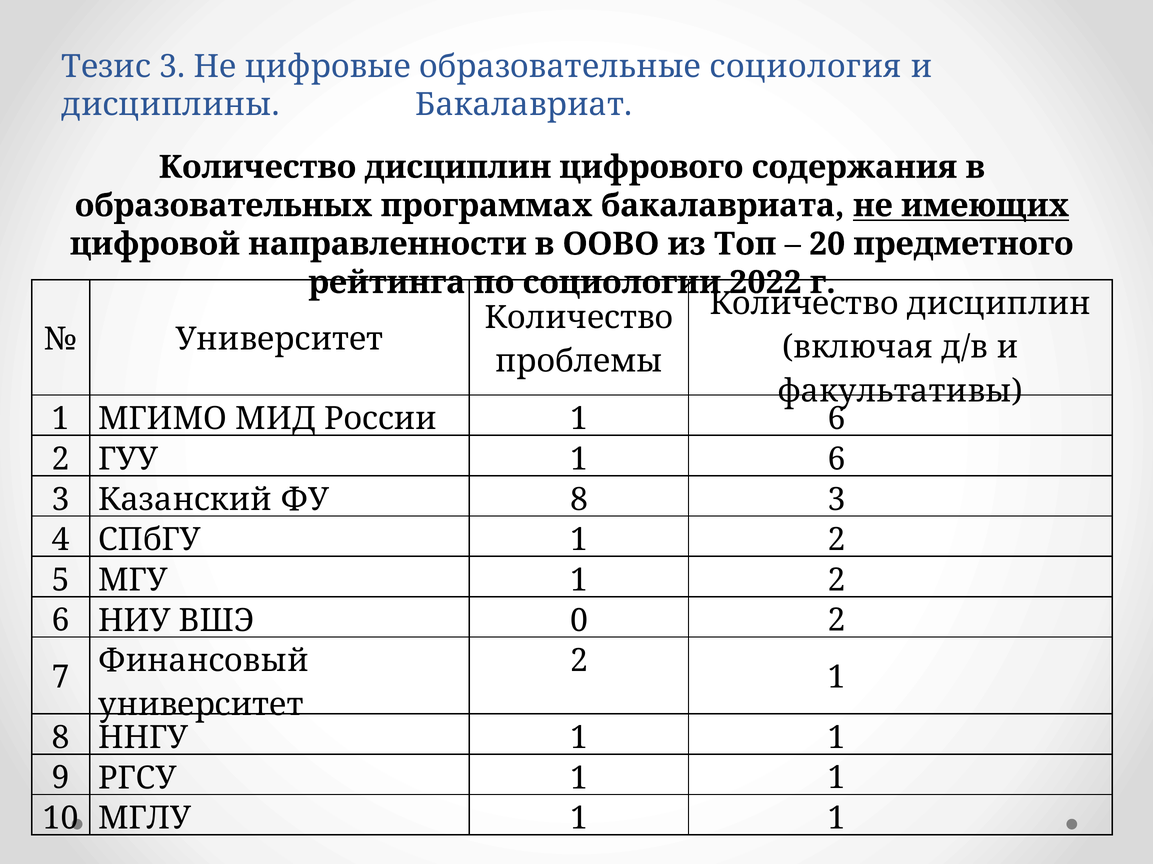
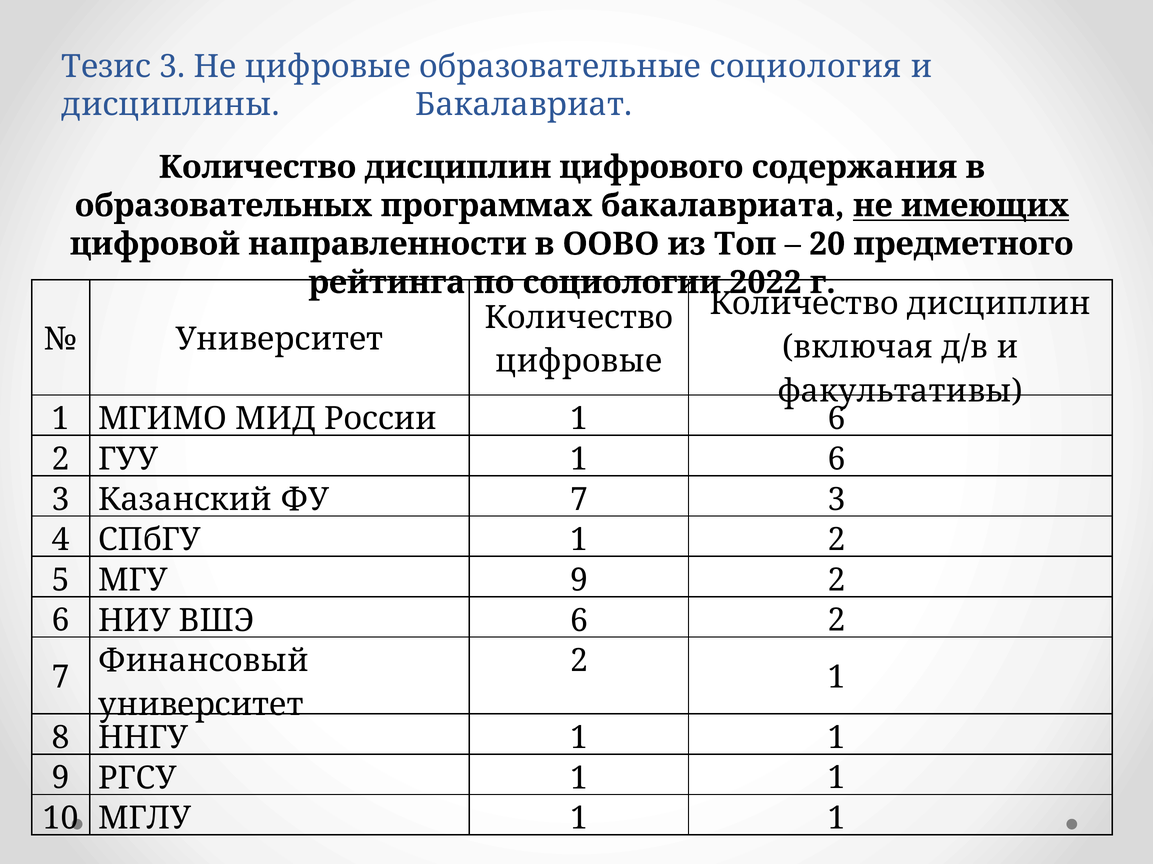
проблемы at (579, 362): проблемы -> цифровые
ФУ 8: 8 -> 7
МГУ 1: 1 -> 9
ВШЭ 0: 0 -> 6
